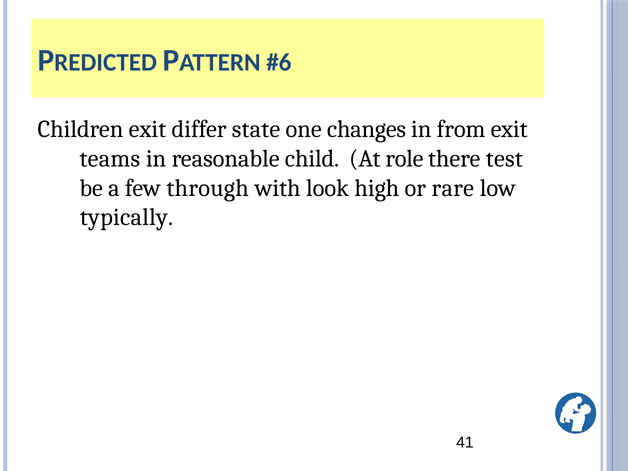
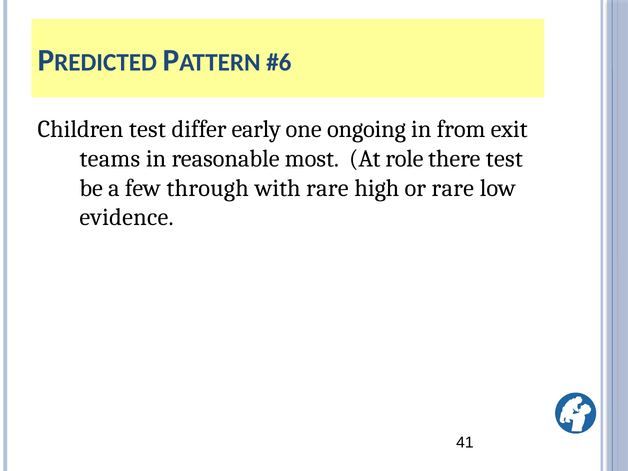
Children exit: exit -> test
state: state -> early
changes: changes -> ongoing
child: child -> most
with look: look -> rare
typically: typically -> evidence
